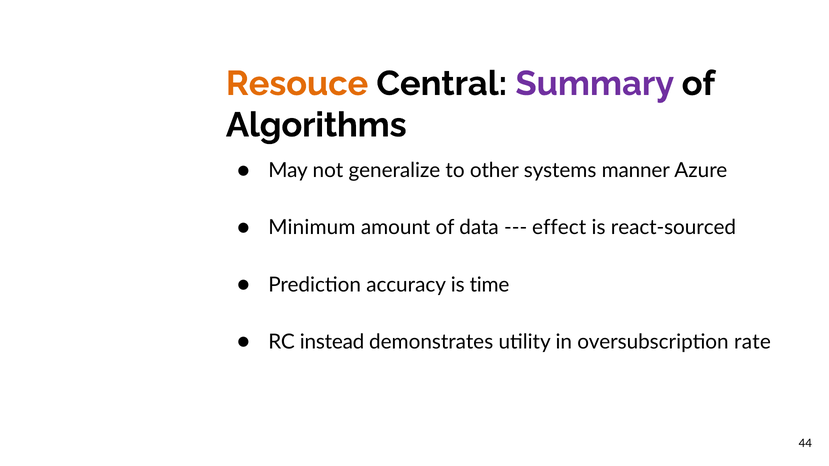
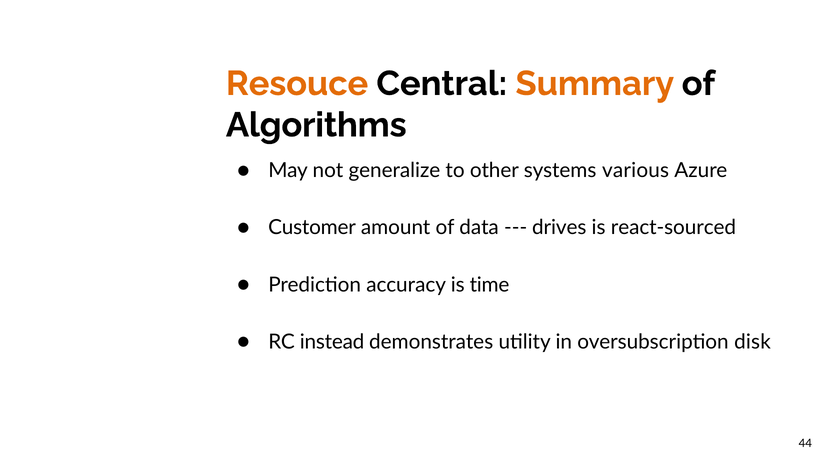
Summary colour: purple -> orange
manner: manner -> various
Minimum: Minimum -> Customer
effect: effect -> drives
rate: rate -> disk
